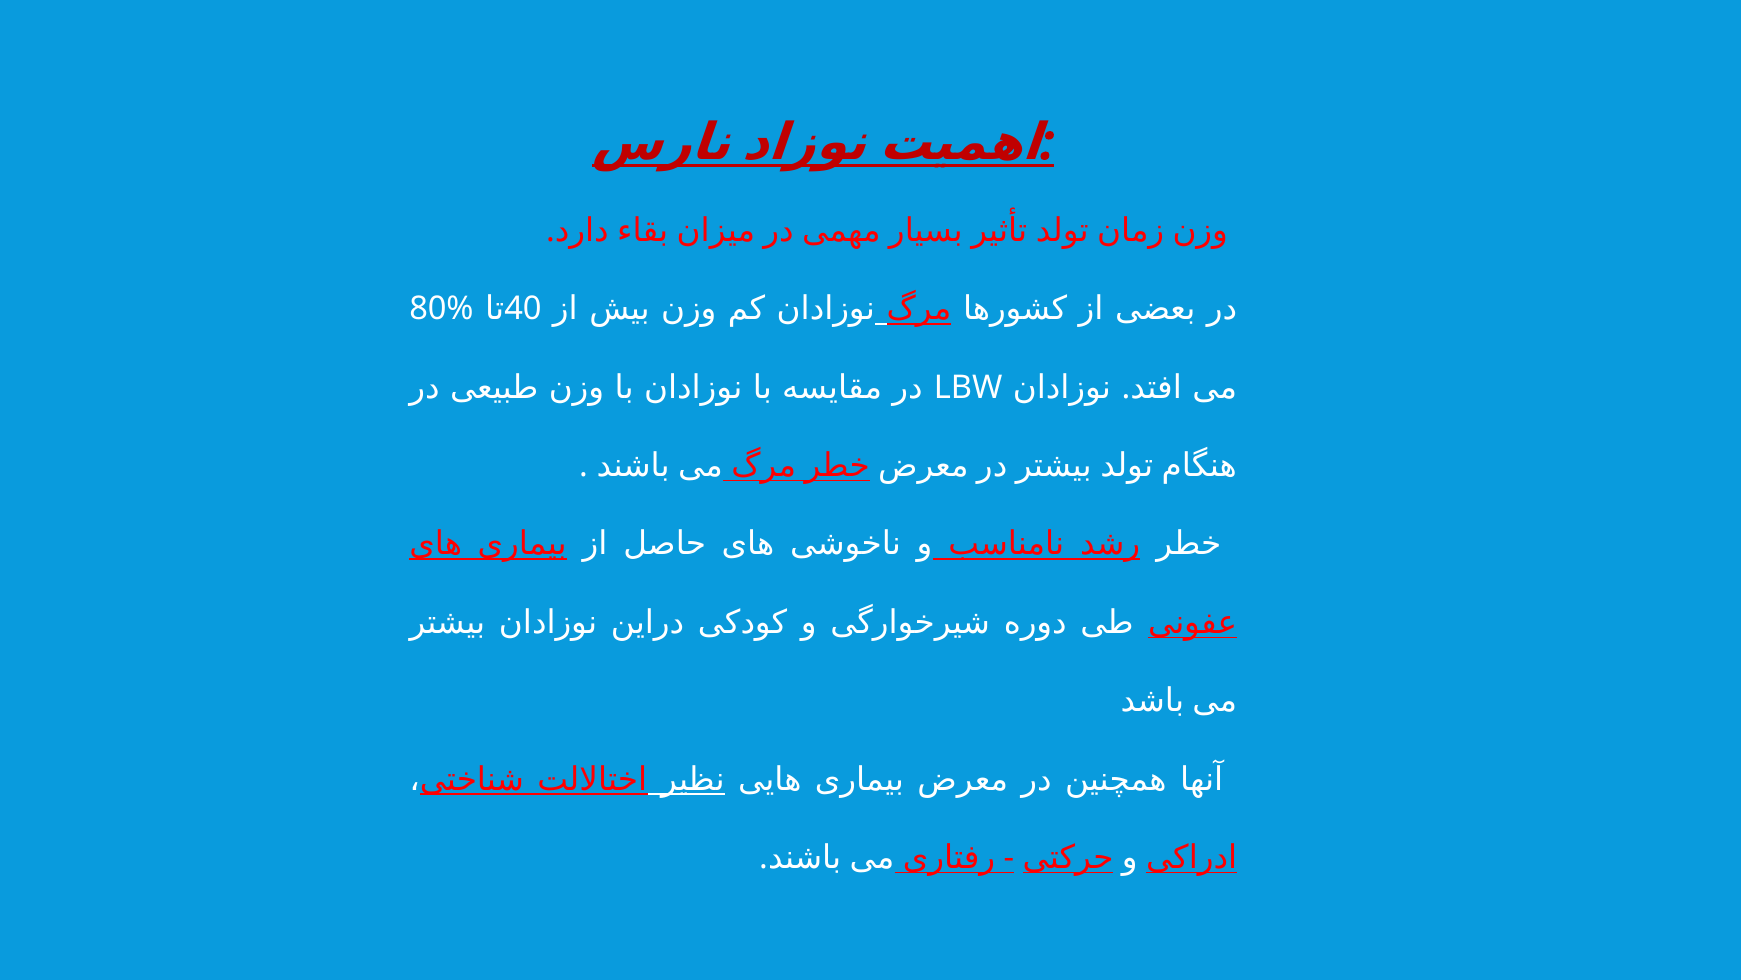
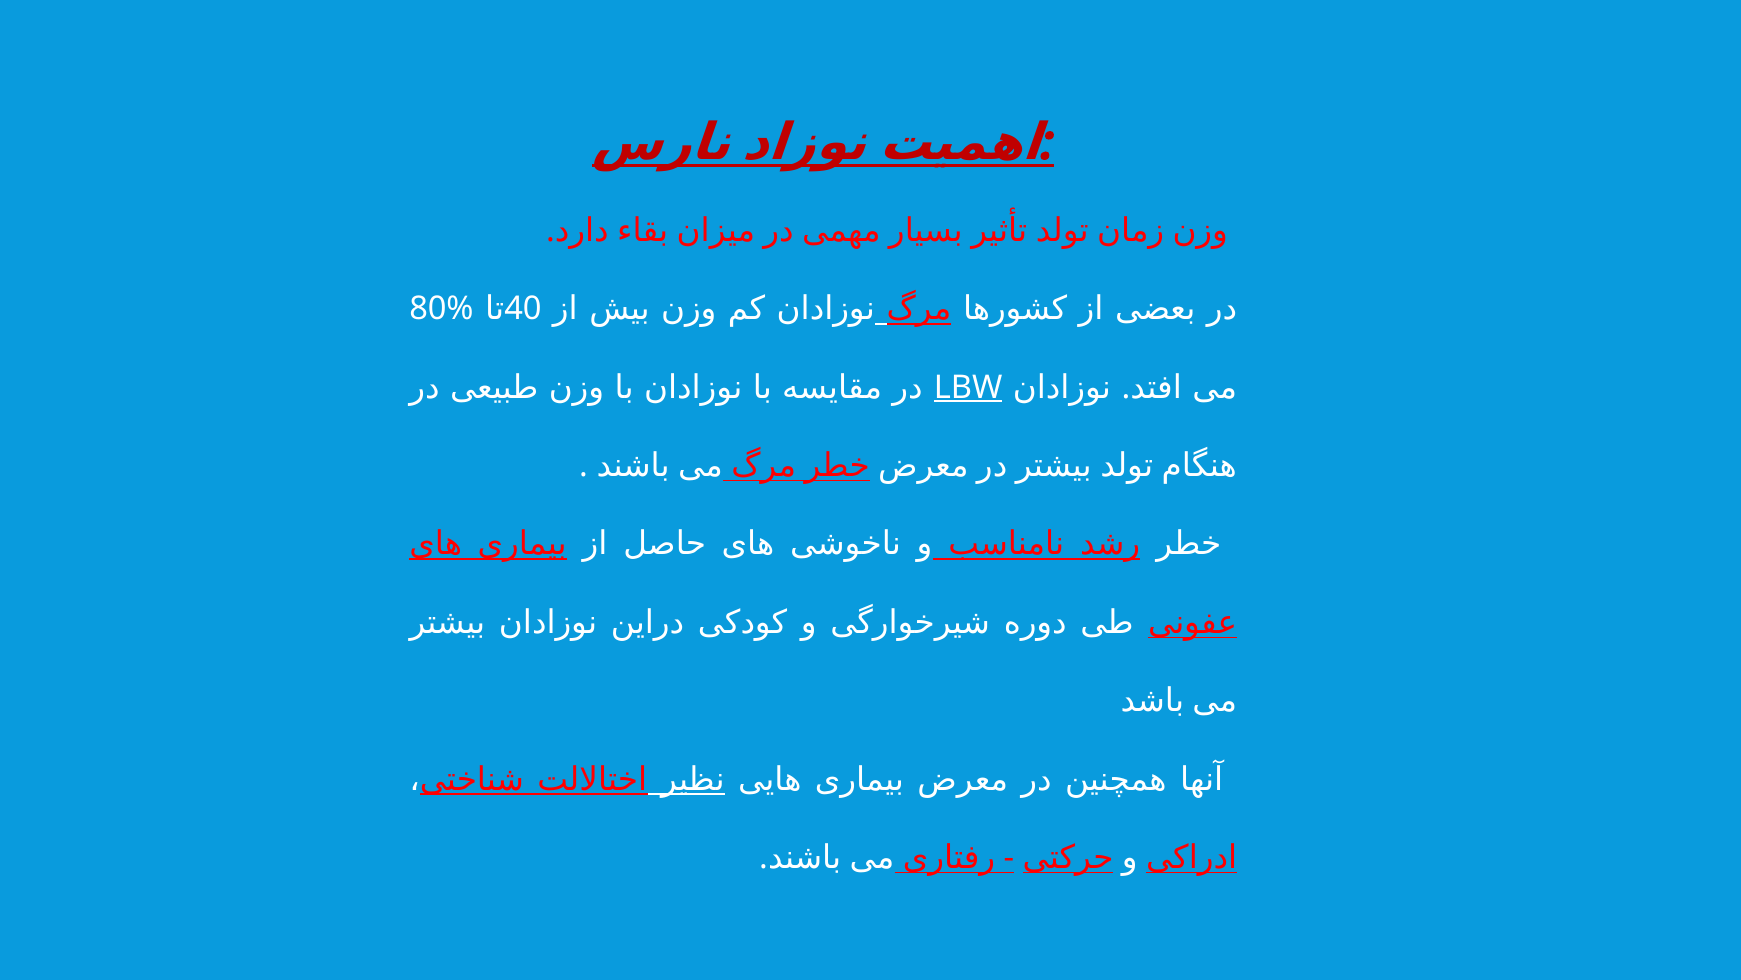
LBW underline: none -> present
